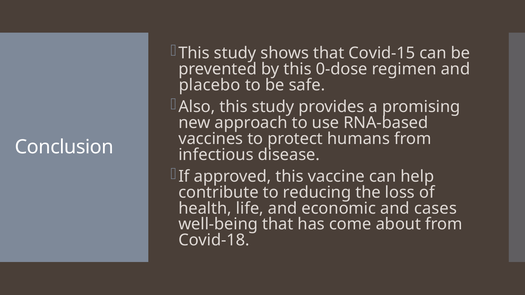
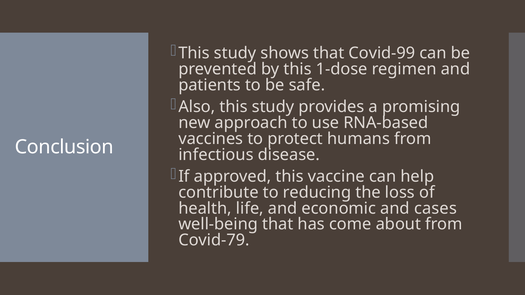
Covid-15: Covid-15 -> Covid-99
0-dose: 0-dose -> 1-dose
placebo: placebo -> patients
Covid-18: Covid-18 -> Covid-79
